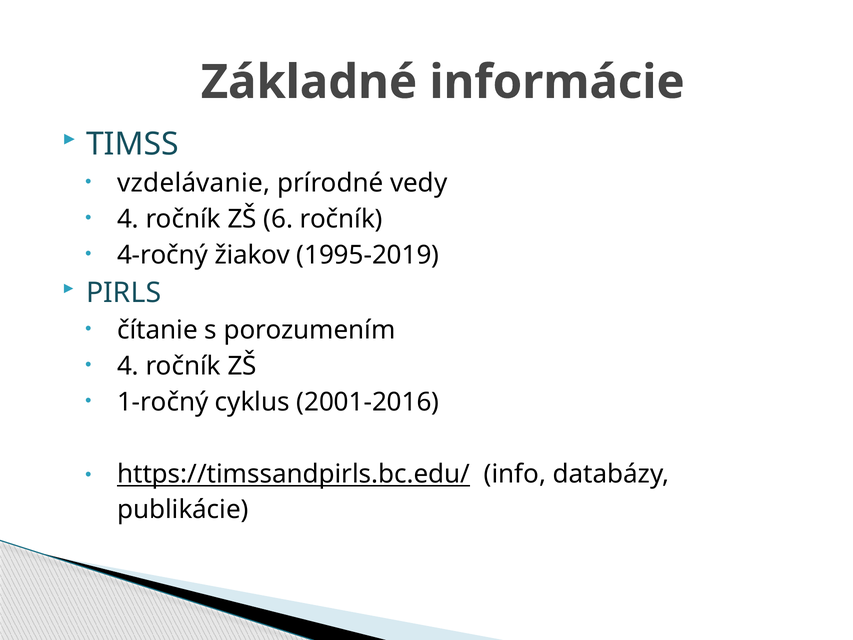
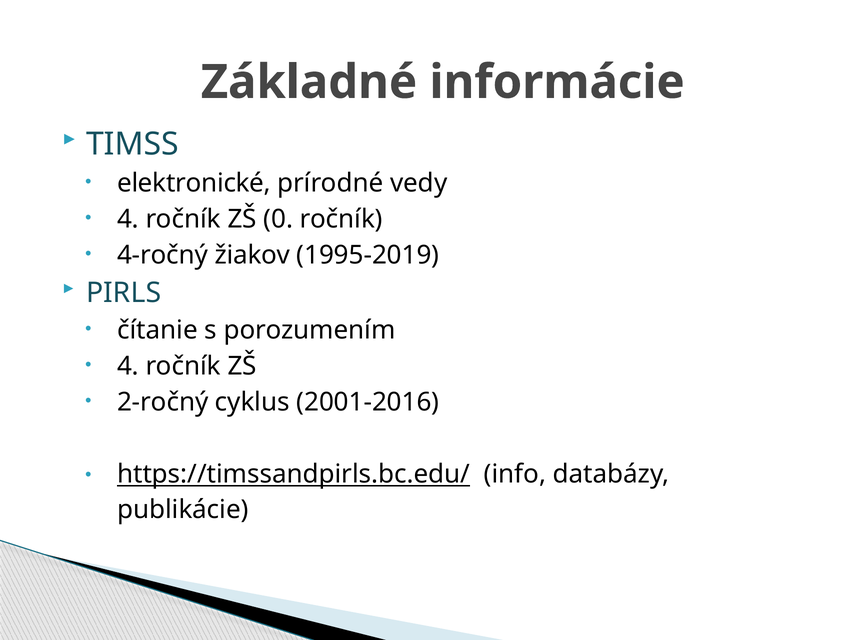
vzdelávanie: vzdelávanie -> elektronické
6: 6 -> 0
1-ročný: 1-ročný -> 2-ročný
